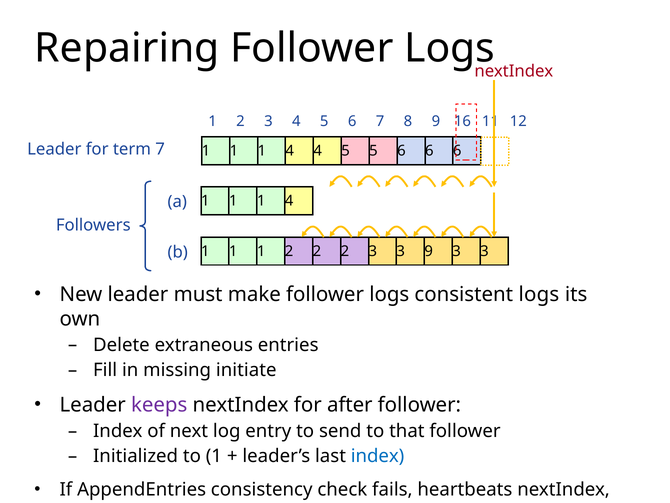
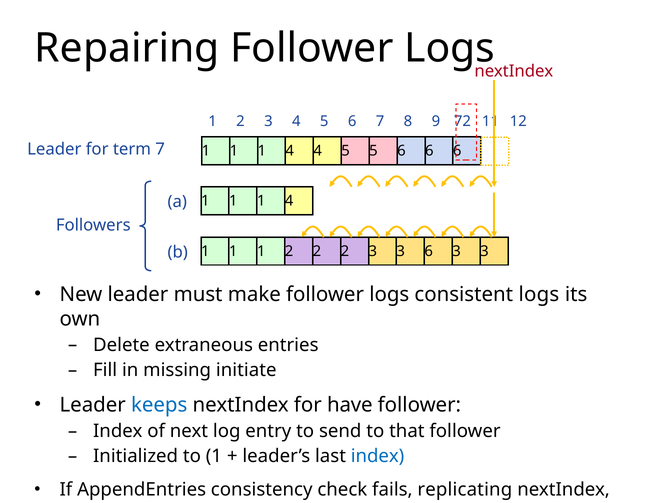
16: 16 -> 72
3 9: 9 -> 6
keeps colour: purple -> blue
after: after -> have
heartbeats: heartbeats -> replicating
